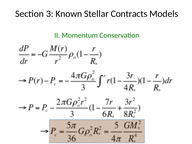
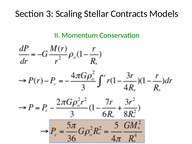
Known: Known -> Scaling
